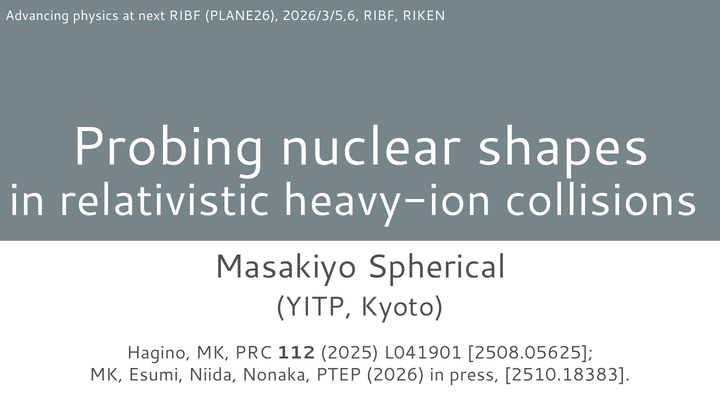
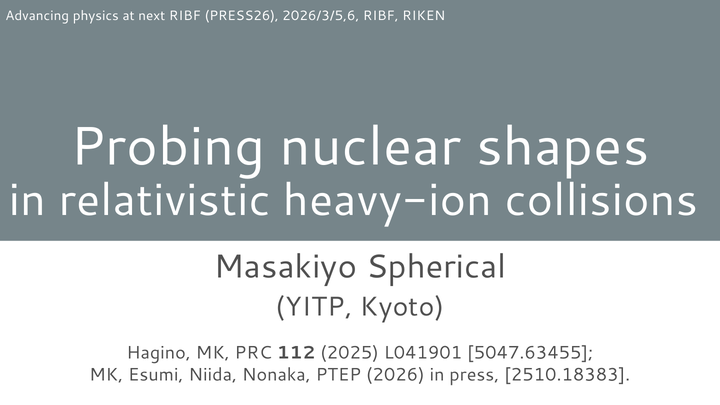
PLANE26: PLANE26 -> PRESS26
2508.05625: 2508.05625 -> 5047.63455
